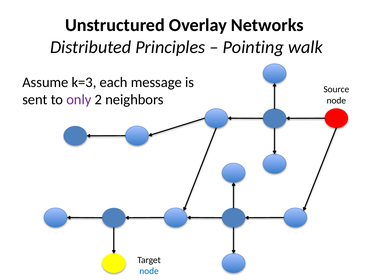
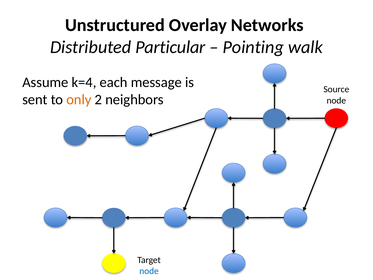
Principles: Principles -> Particular
k=3: k=3 -> k=4
only colour: purple -> orange
